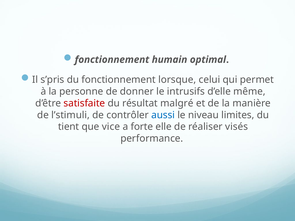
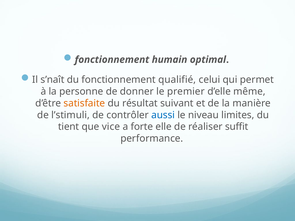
s’pris: s’pris -> s’naît
lorsque: lorsque -> qualifié
intrusifs: intrusifs -> premier
satisfaite colour: red -> orange
malgré: malgré -> suivant
visés: visés -> suffit
